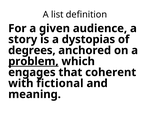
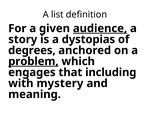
audience underline: none -> present
coherent: coherent -> including
fictional: fictional -> mystery
